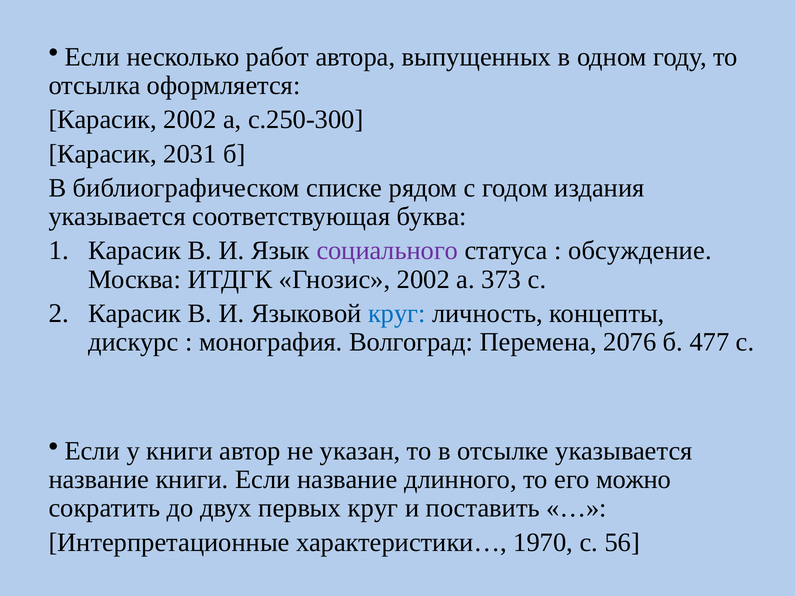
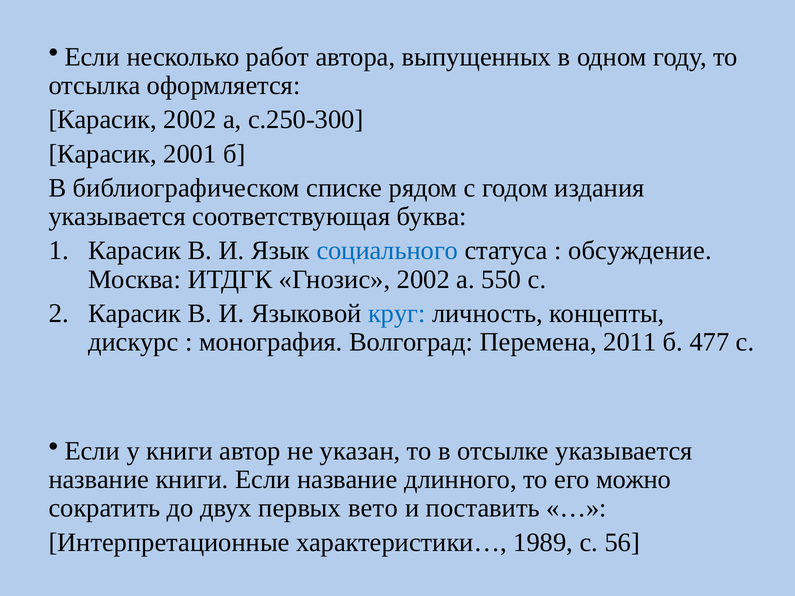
2031: 2031 -> 2001
социального colour: purple -> blue
373: 373 -> 550
2076: 2076 -> 2011
первых круг: круг -> вето
1970: 1970 -> 1989
